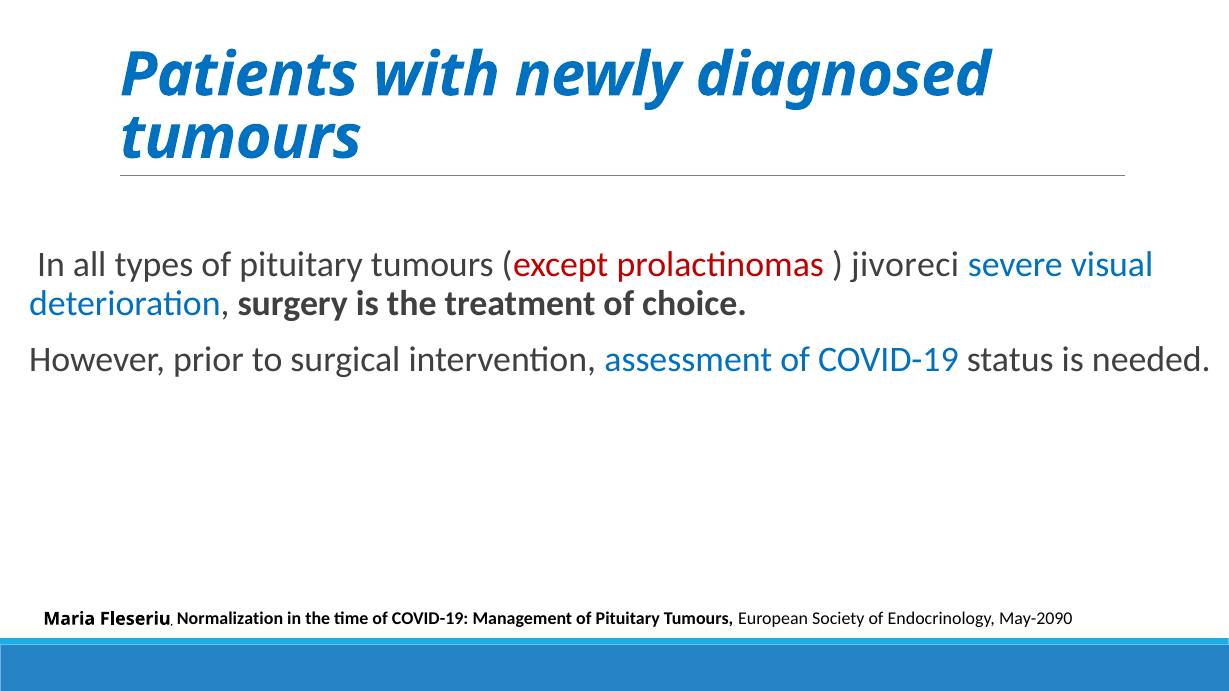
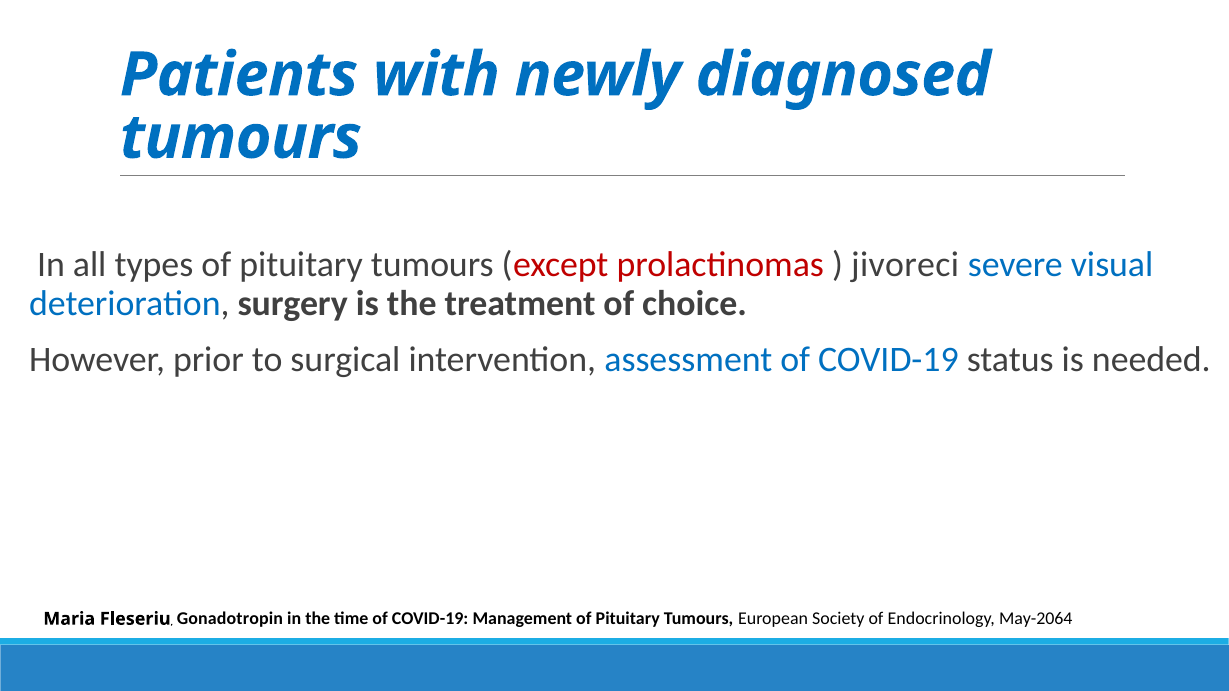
Normalization: Normalization -> Gonadotropin
May-2090: May-2090 -> May-2064
